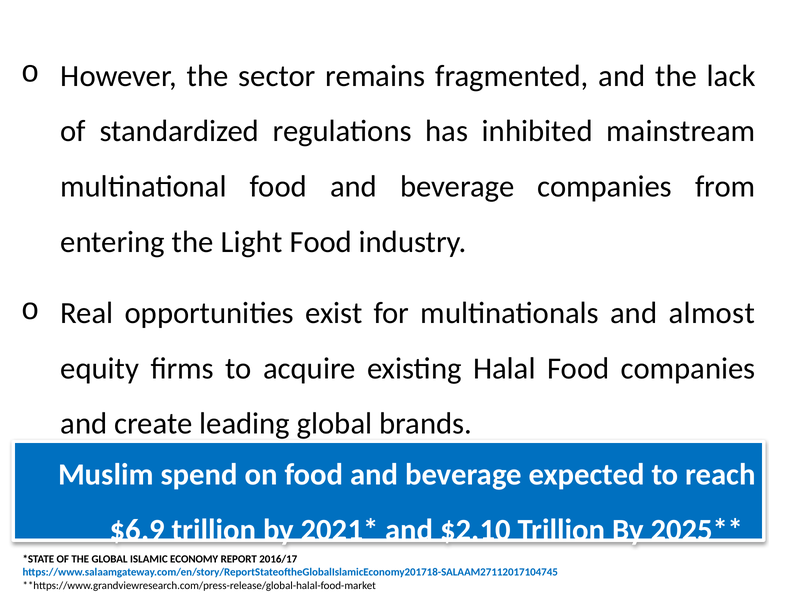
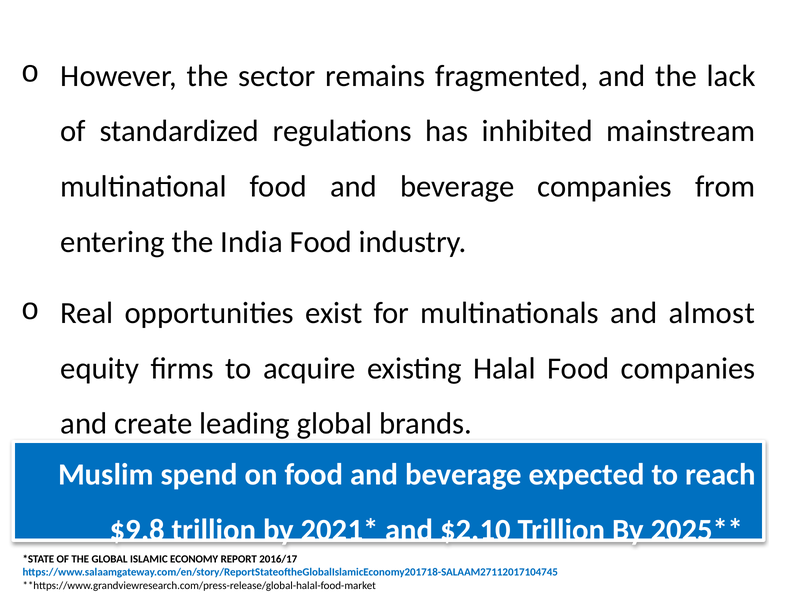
Light: Light -> India
$6.9: $6.9 -> $9.8
